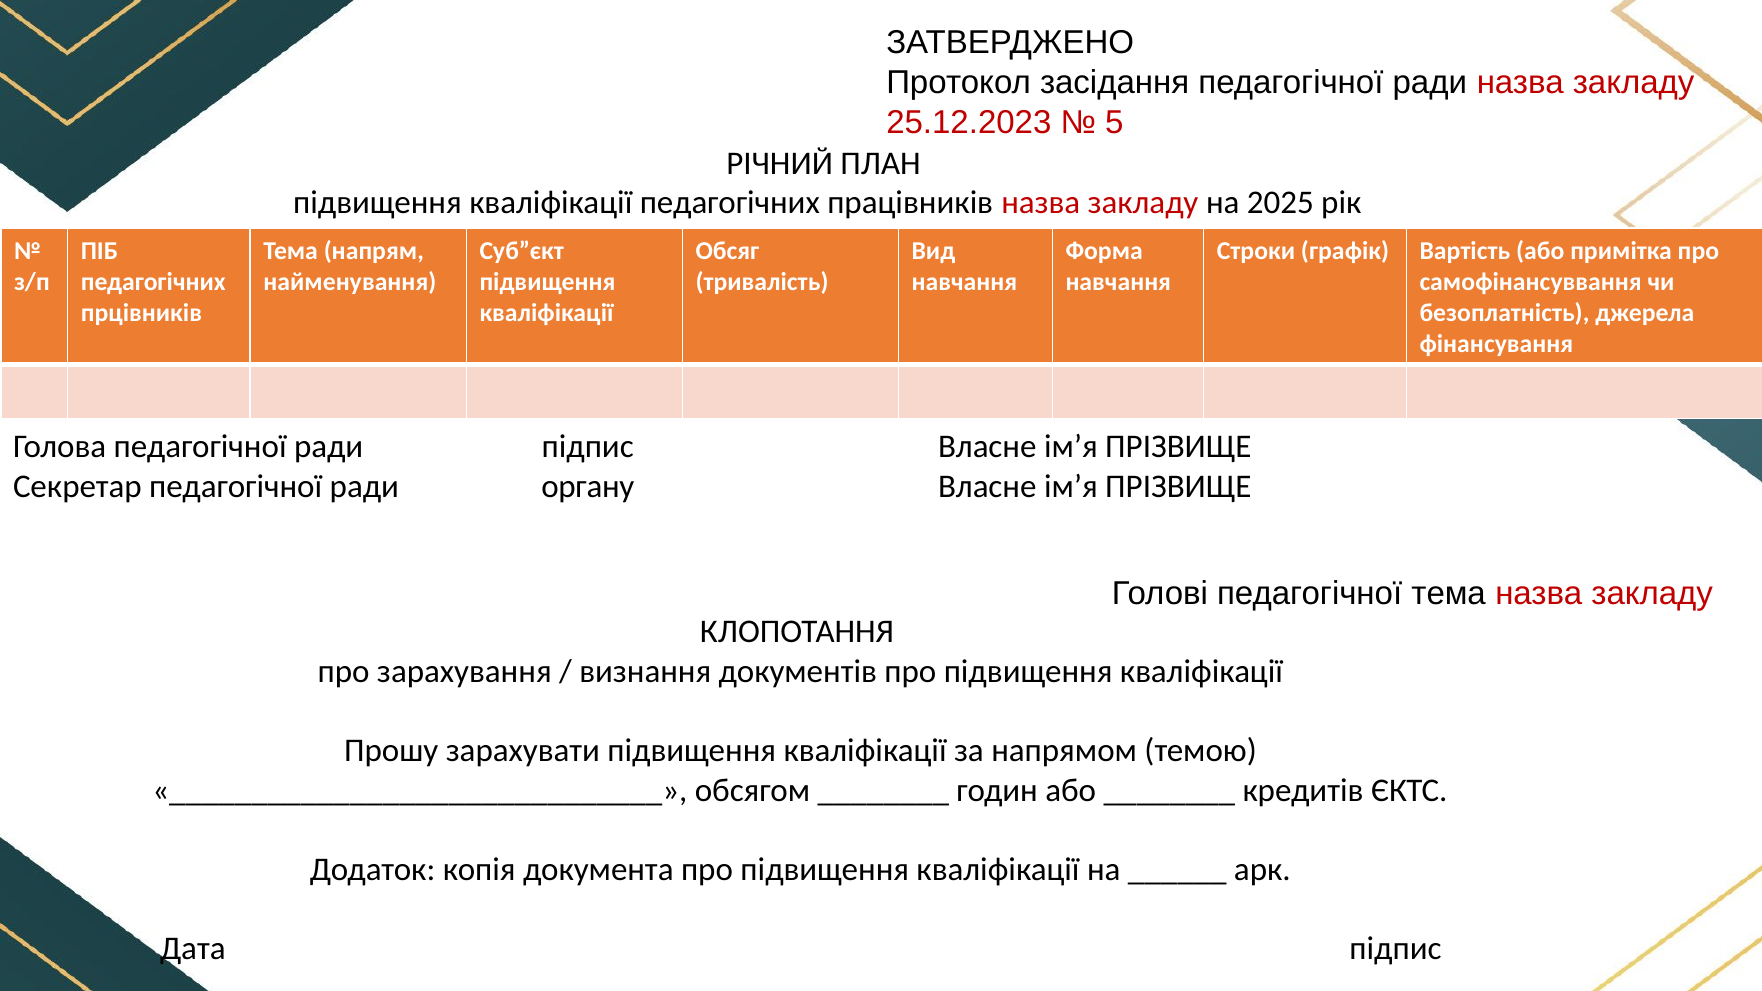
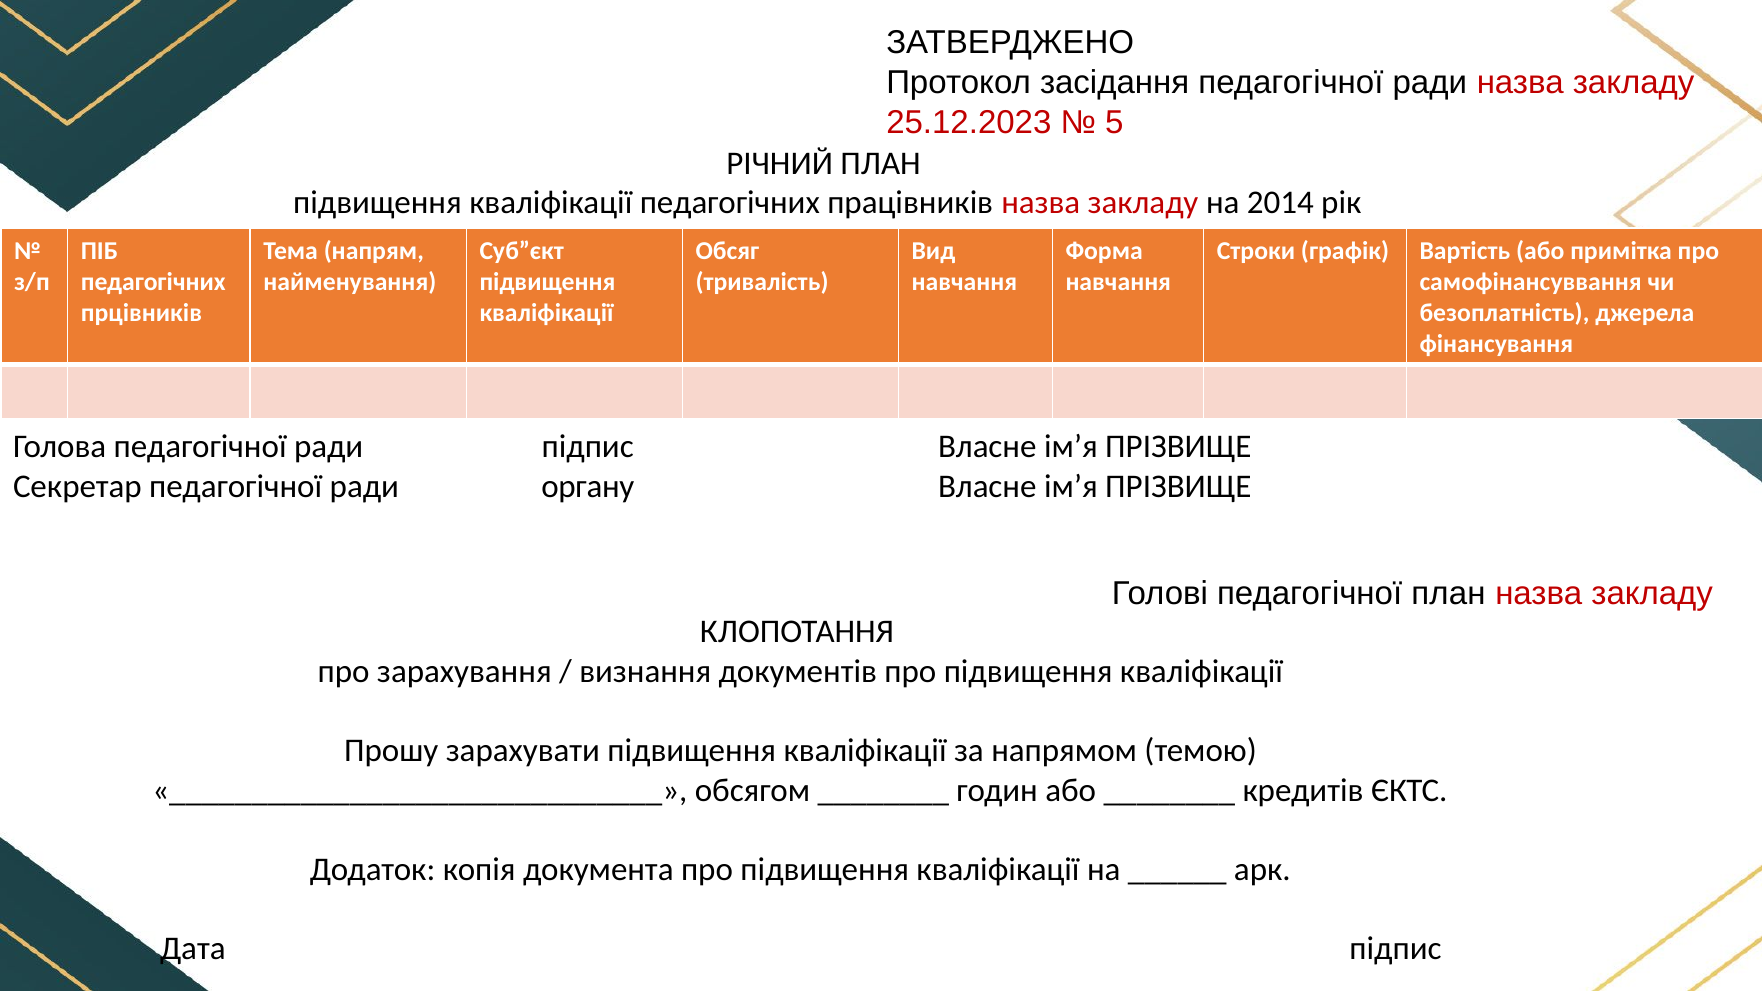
2025: 2025 -> 2014
педагогічної тема: тема -> план
